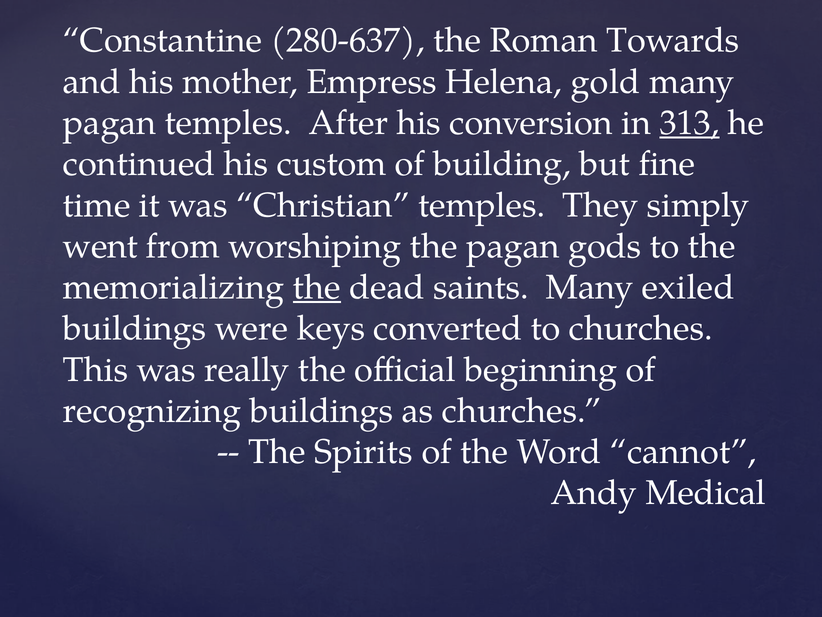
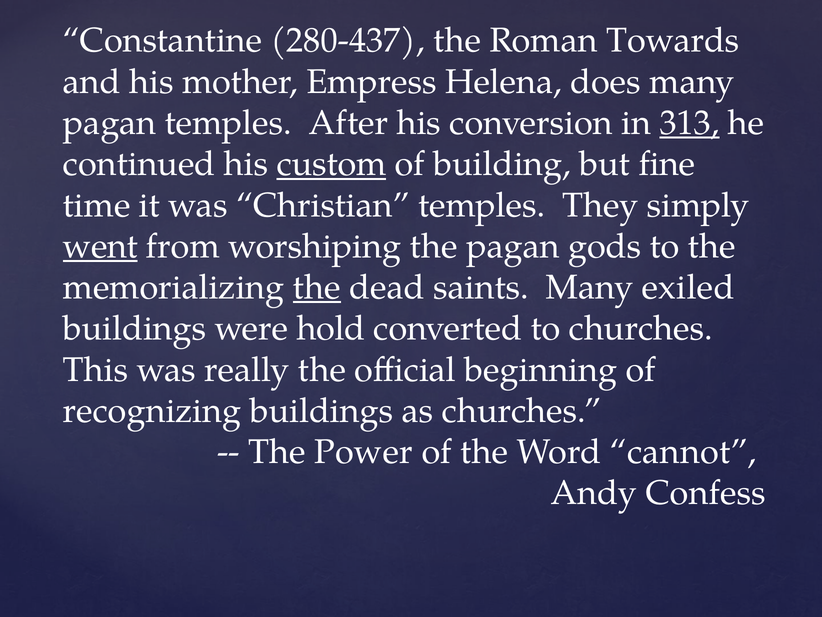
280-637: 280-637 -> 280-437
gold: gold -> does
custom underline: none -> present
went underline: none -> present
keys: keys -> hold
Spirits: Spirits -> Power
Medical: Medical -> Confess
